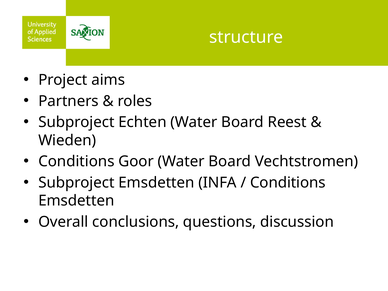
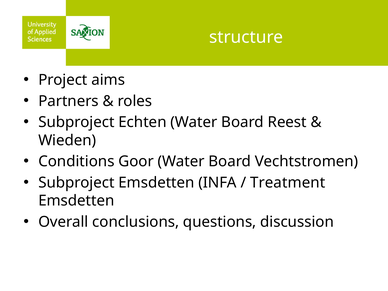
Conditions at (288, 183): Conditions -> Treatment
